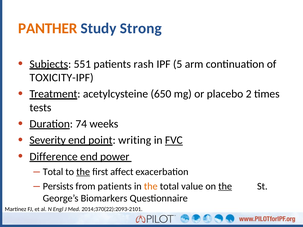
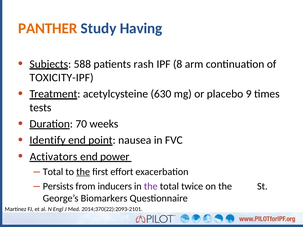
Strong: Strong -> Having
551: 551 -> 588
5: 5 -> 8
650: 650 -> 630
2: 2 -> 9
74: 74 -> 70
Severity: Severity -> Identify
writing: writing -> nausea
FVC underline: present -> none
Difference: Difference -> Activators
affect: affect -> effort
from patients: patients -> inducers
the at (151, 186) colour: orange -> purple
value: value -> twice
the at (225, 186) underline: present -> none
